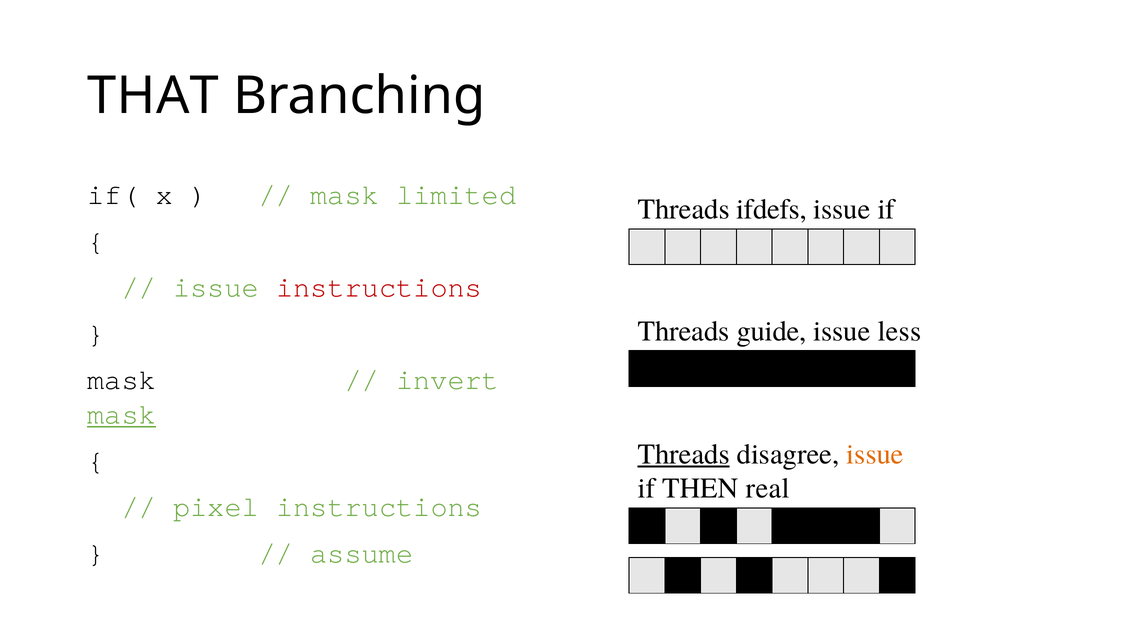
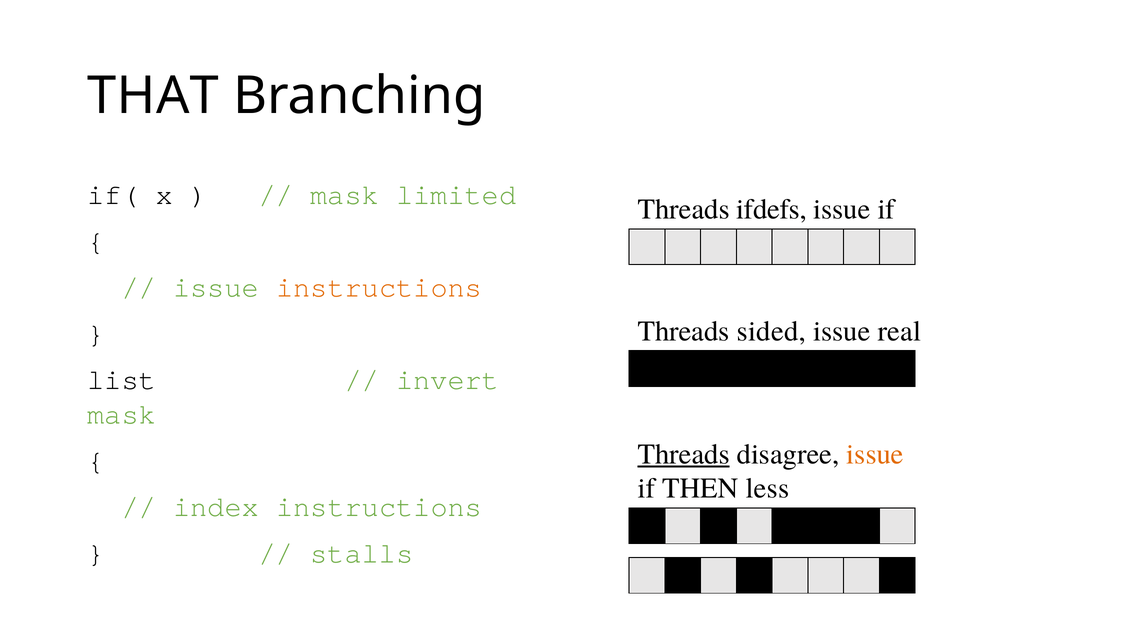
instructions at (379, 287) colour: red -> orange
guide: guide -> sided
less: less -> real
mask at (122, 380): mask -> list
mask at (122, 414) underline: present -> none
real: real -> less
pixel: pixel -> index
assume: assume -> stalls
